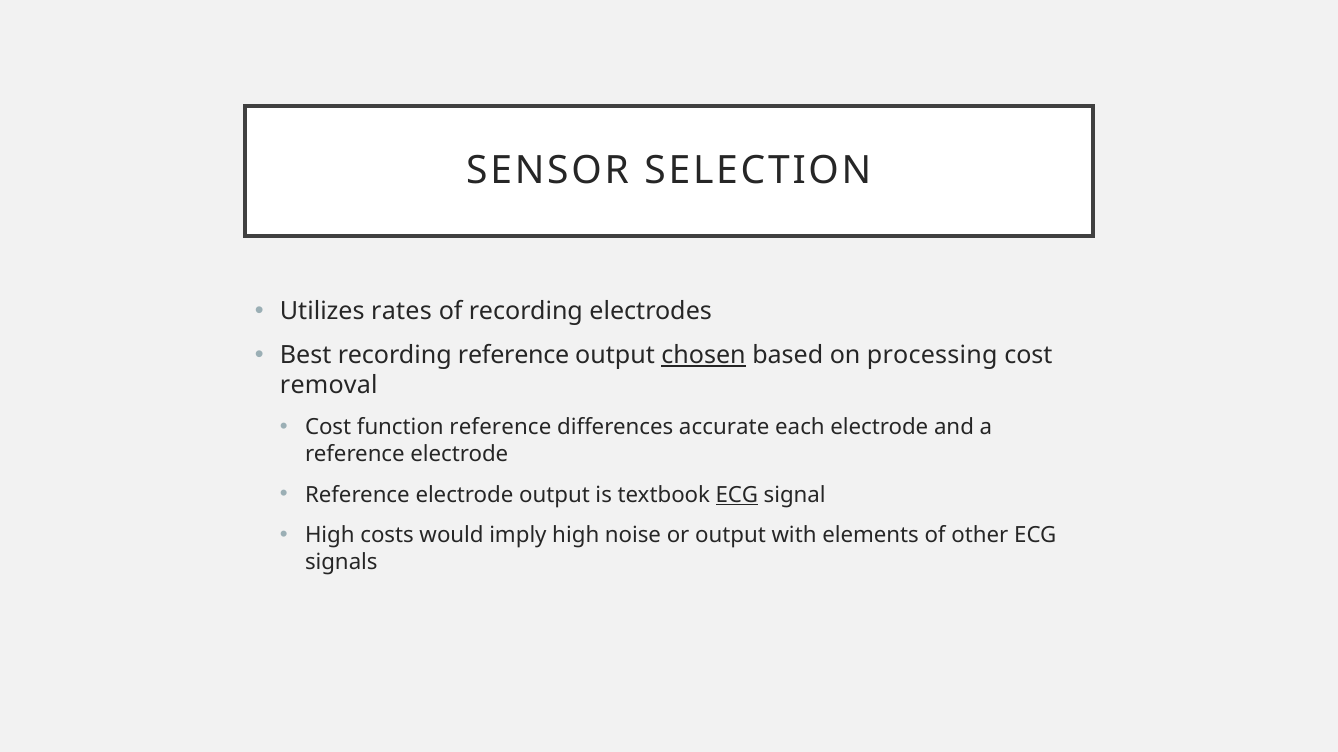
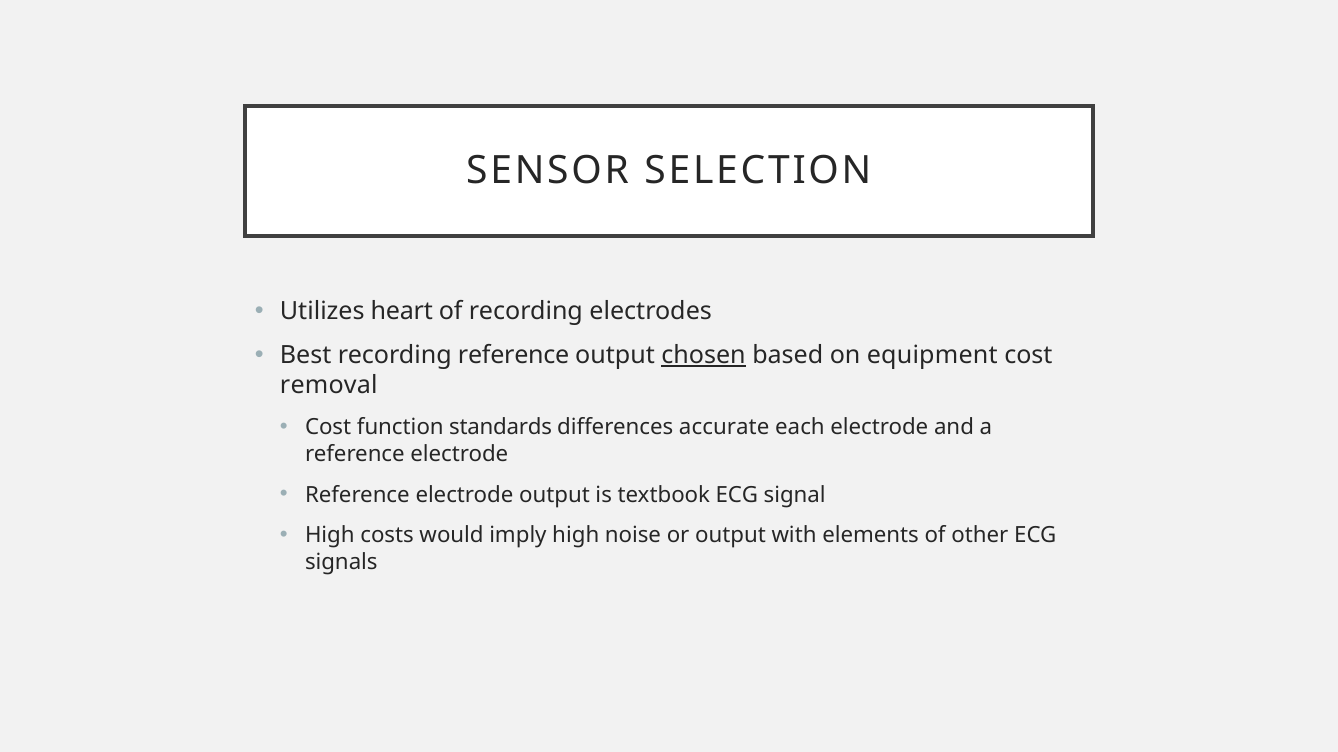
rates: rates -> heart
processing: processing -> equipment
function reference: reference -> standards
ECG at (737, 495) underline: present -> none
